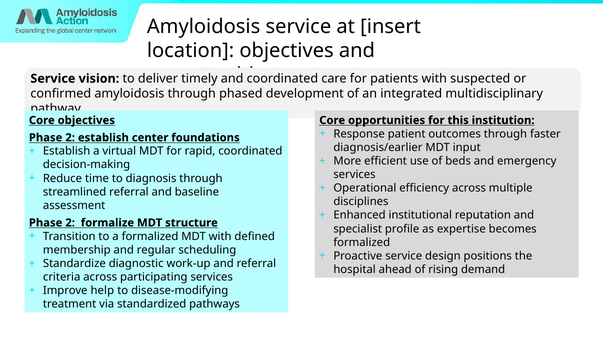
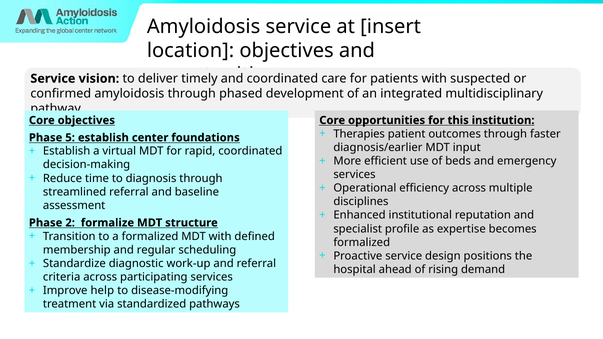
Response: Response -> Therapies
2 at (70, 138): 2 -> 5
